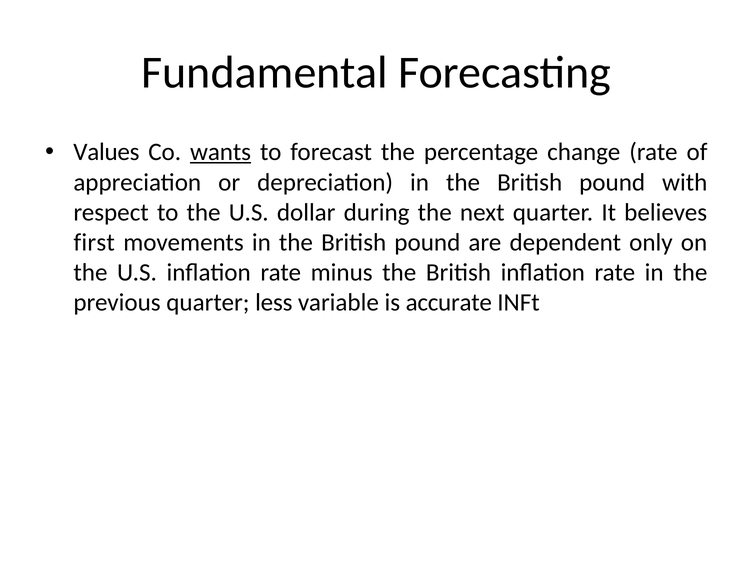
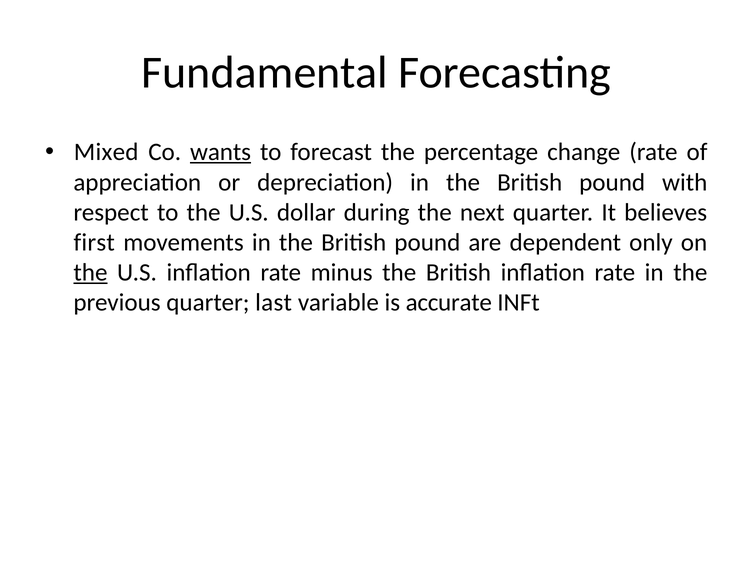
Values: Values -> Mixed
the at (90, 273) underline: none -> present
less: less -> last
